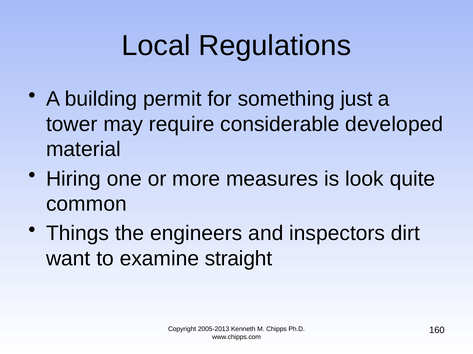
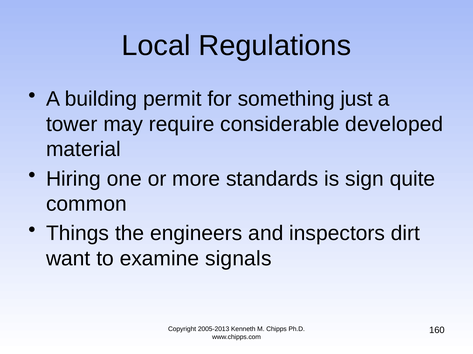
measures: measures -> standards
look: look -> sign
straight: straight -> signals
